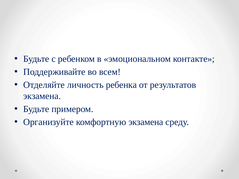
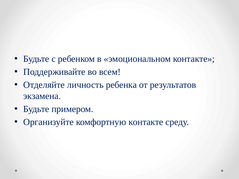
комфортную экзамена: экзамена -> контакте
